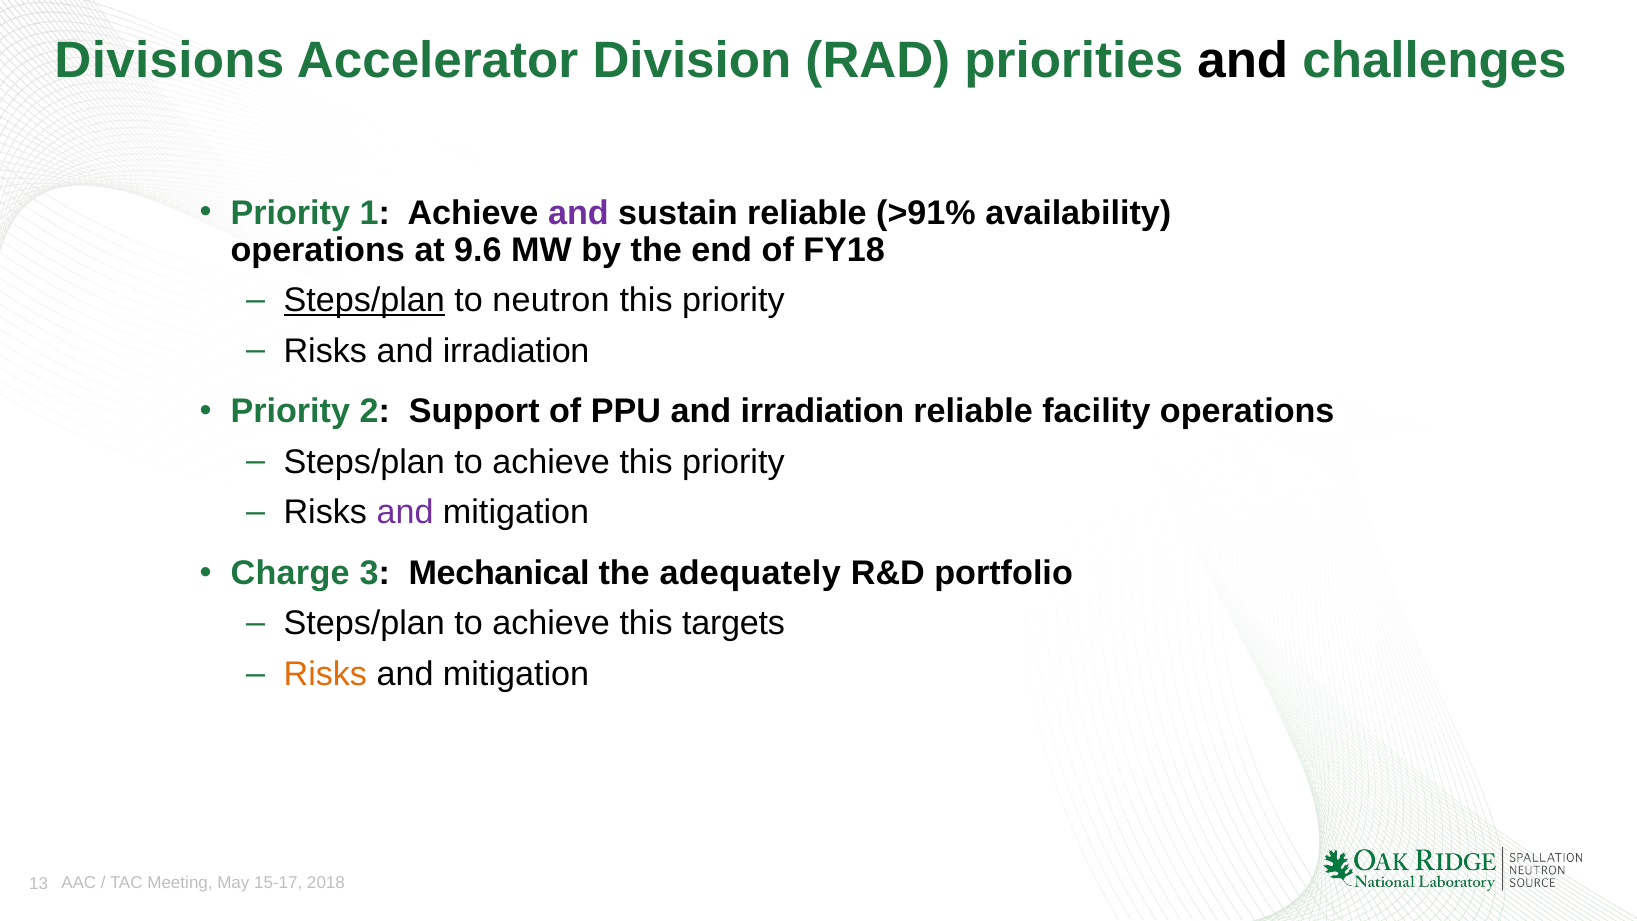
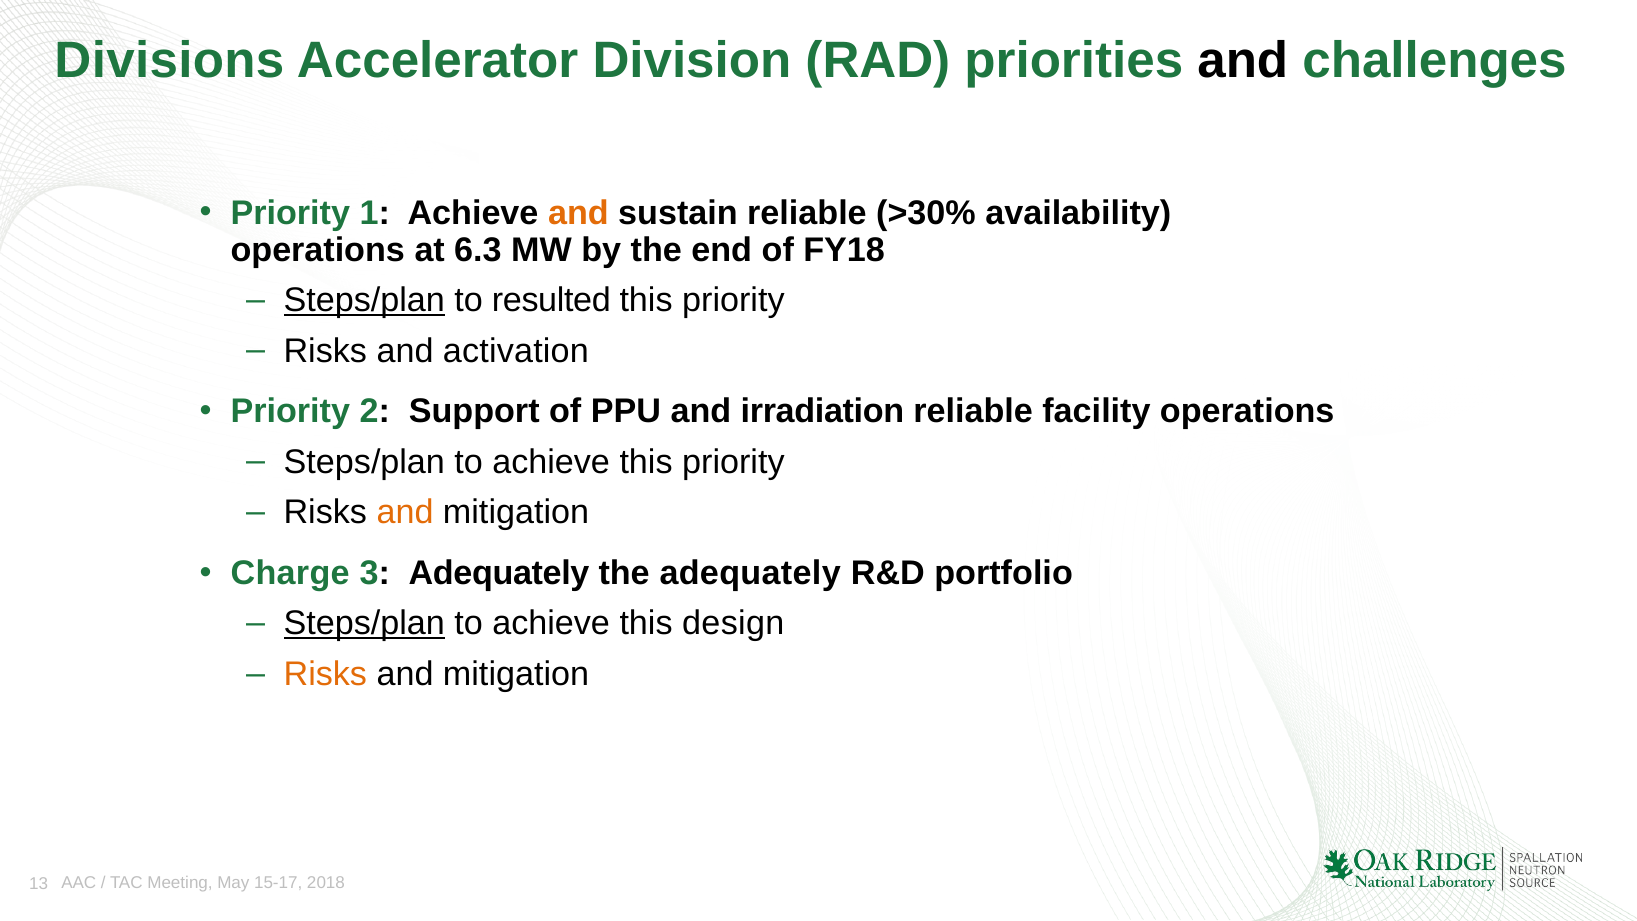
and at (578, 213) colour: purple -> orange
>91%: >91% -> >30%
9.6: 9.6 -> 6.3
neutron: neutron -> resulted
Risks and irradiation: irradiation -> activation
and at (405, 513) colour: purple -> orange
3 Mechanical: Mechanical -> Adequately
Steps/plan at (364, 624) underline: none -> present
targets: targets -> design
